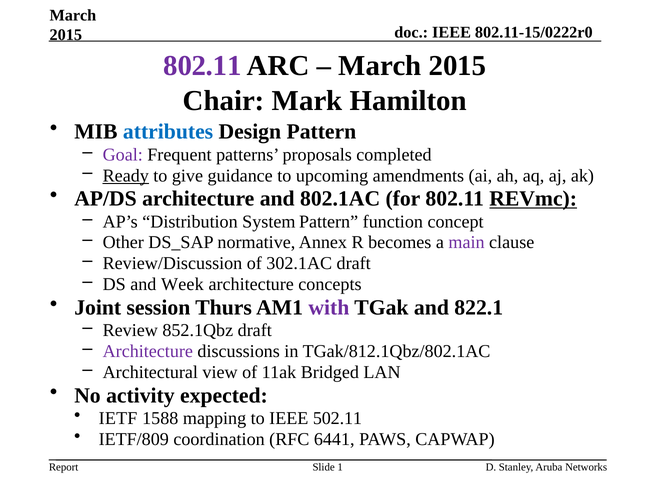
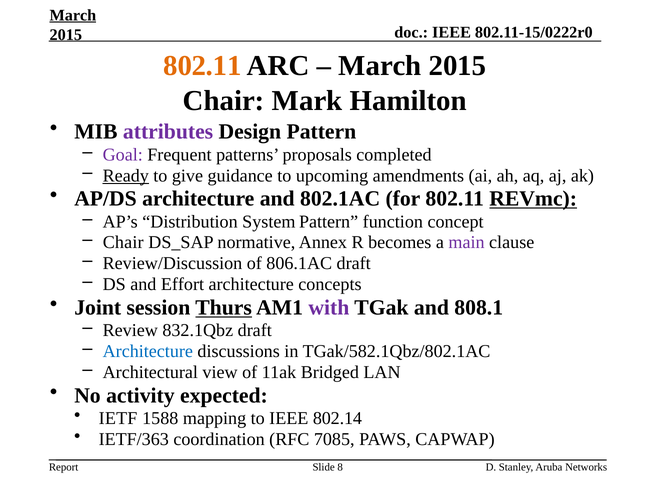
March at (73, 15) underline: none -> present
802.11 at (202, 66) colour: purple -> orange
attributes colour: blue -> purple
Other at (123, 243): Other -> Chair
302.1AC: 302.1AC -> 806.1AC
Week: Week -> Effort
Thurs underline: none -> present
822.1: 822.1 -> 808.1
852.1Qbz: 852.1Qbz -> 832.1Qbz
Architecture at (148, 352) colour: purple -> blue
TGak/812.1Qbz/802.1AC: TGak/812.1Qbz/802.1AC -> TGak/582.1Qbz/802.1AC
502.11: 502.11 -> 802.14
IETF/809: IETF/809 -> IETF/363
6441: 6441 -> 7085
1: 1 -> 8
